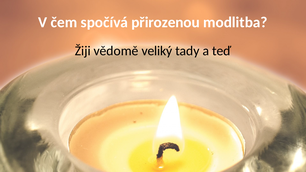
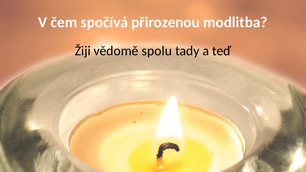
veliký: veliký -> spolu
